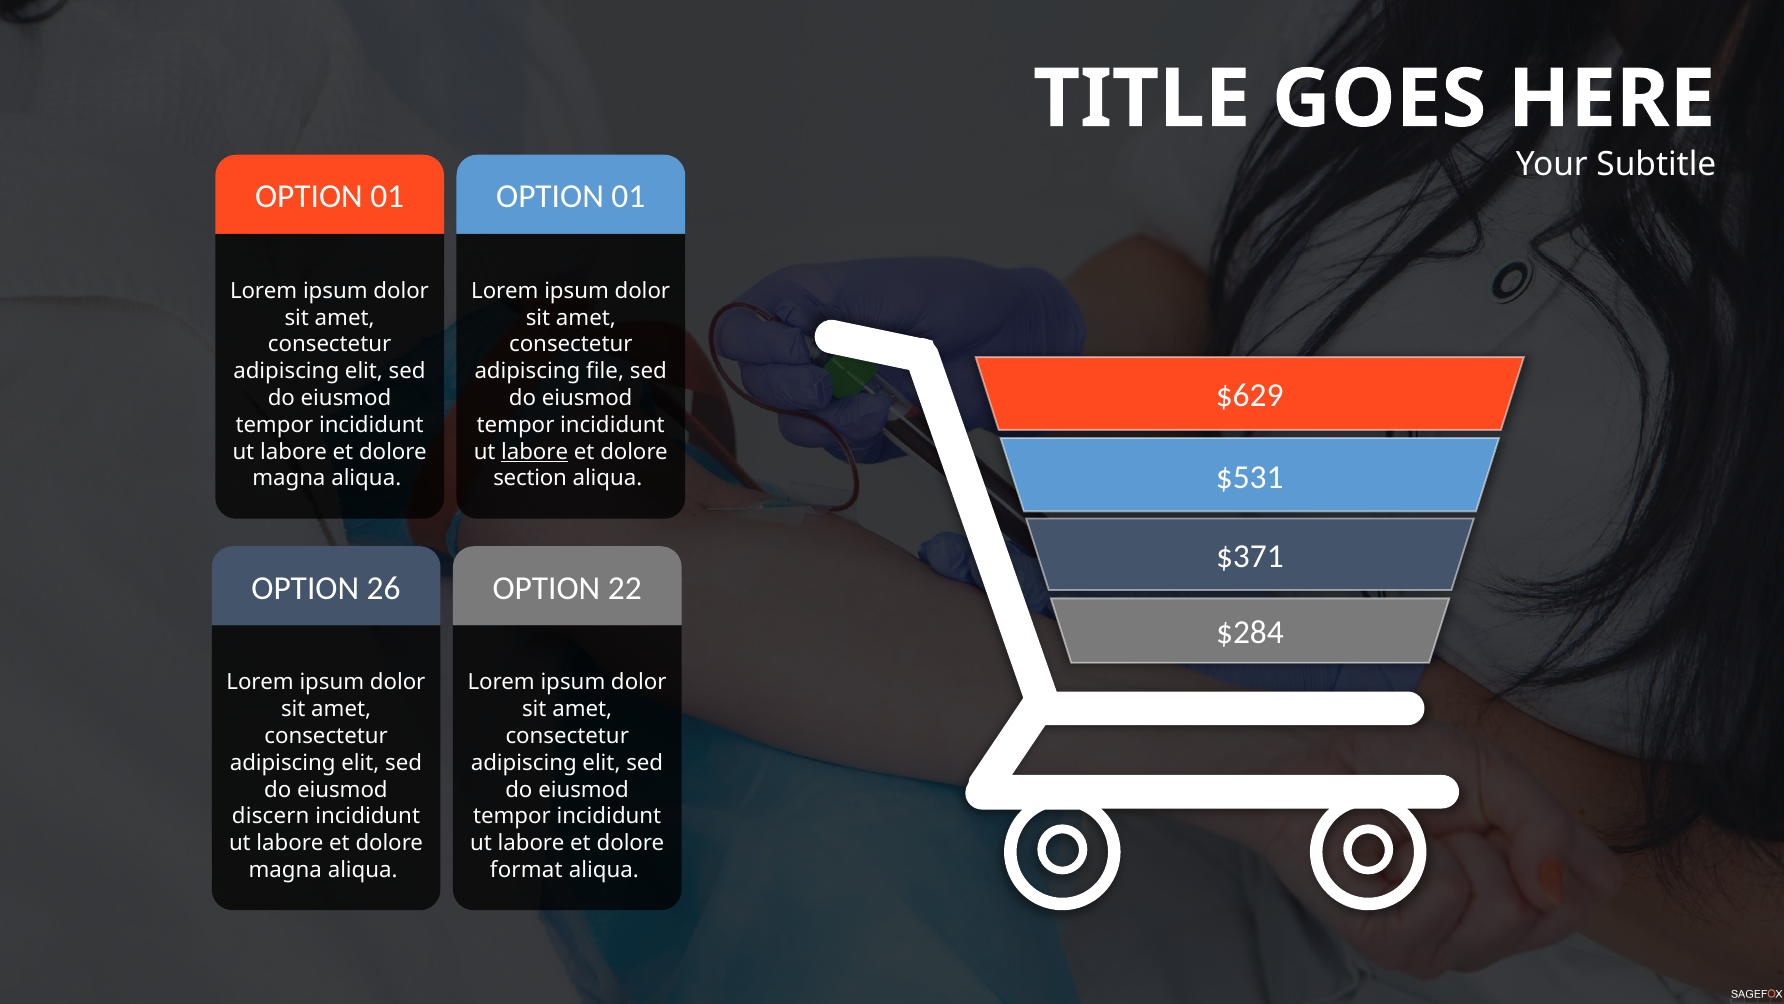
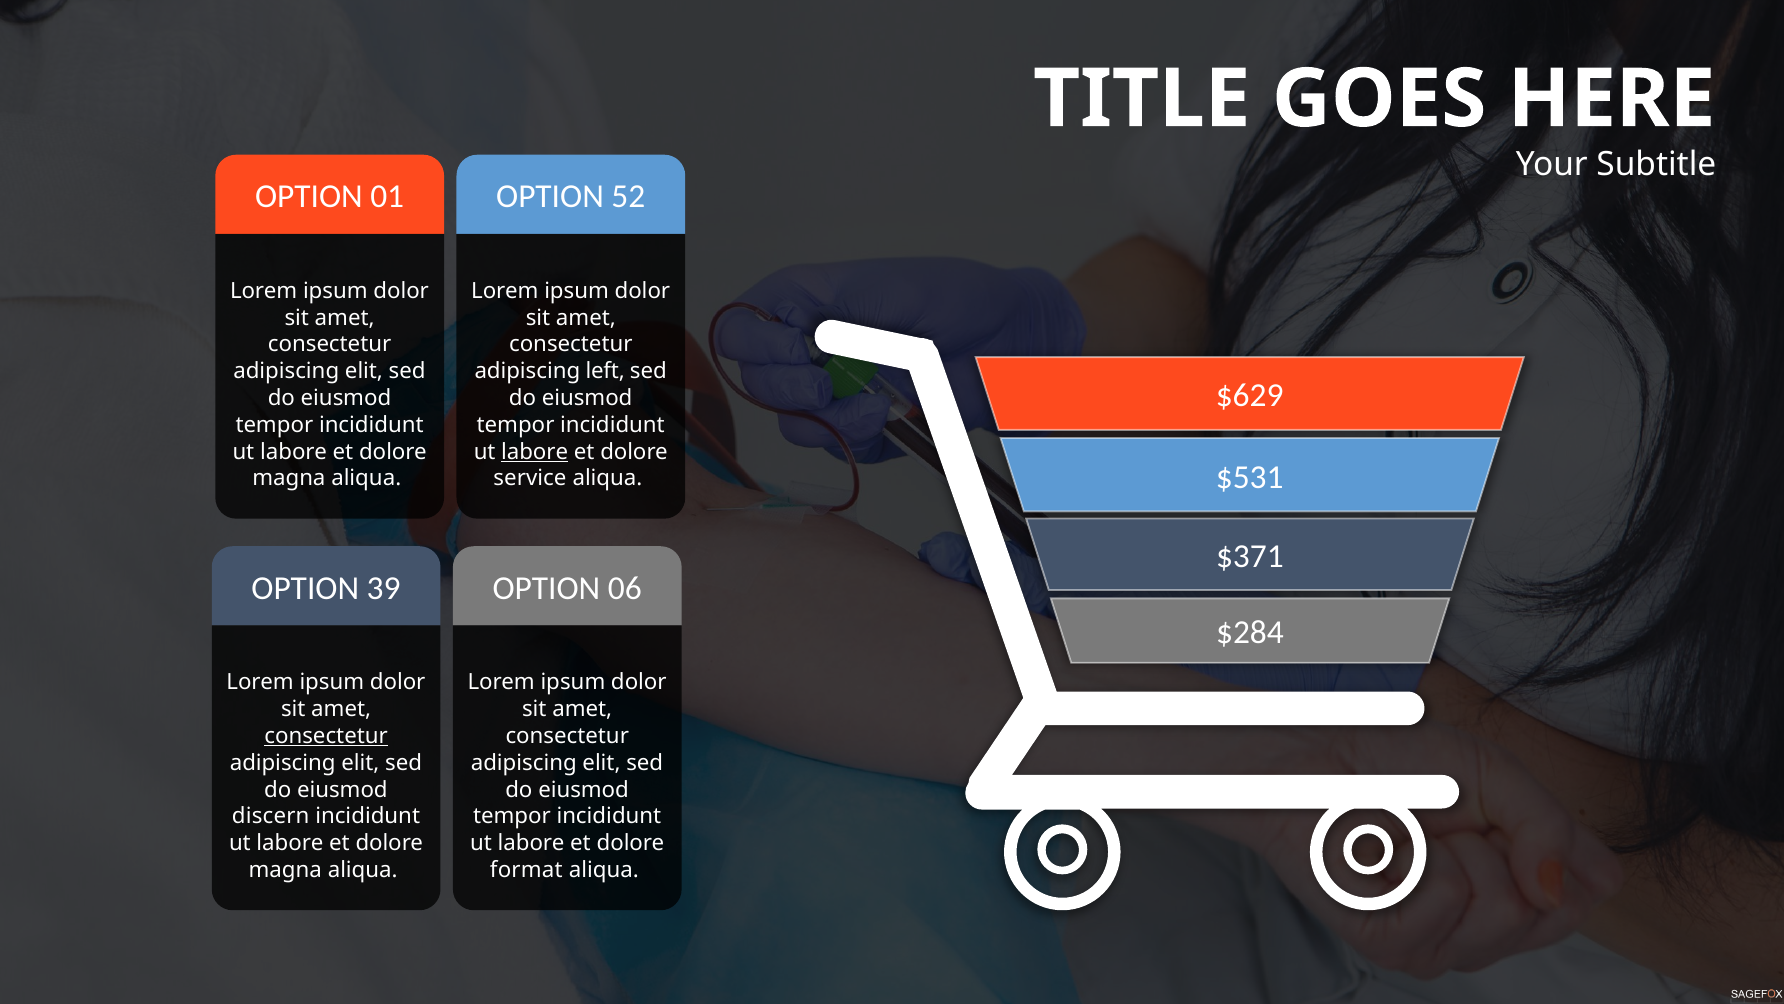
01 at (628, 196): 01 -> 52
file: file -> left
section: section -> service
26: 26 -> 39
22: 22 -> 06
consectetur at (326, 736) underline: none -> present
